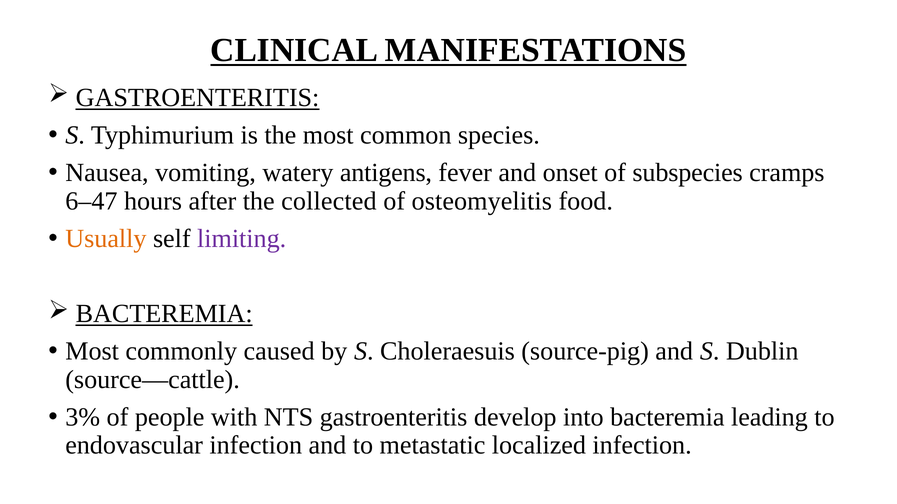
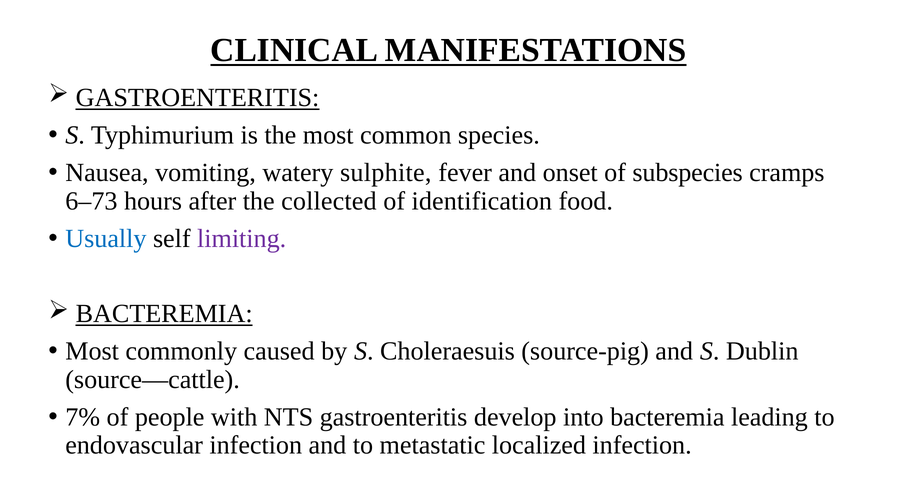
antigens: antigens -> sulphite
6–47: 6–47 -> 6–73
osteomyelitis: osteomyelitis -> identification
Usually colour: orange -> blue
3%: 3% -> 7%
